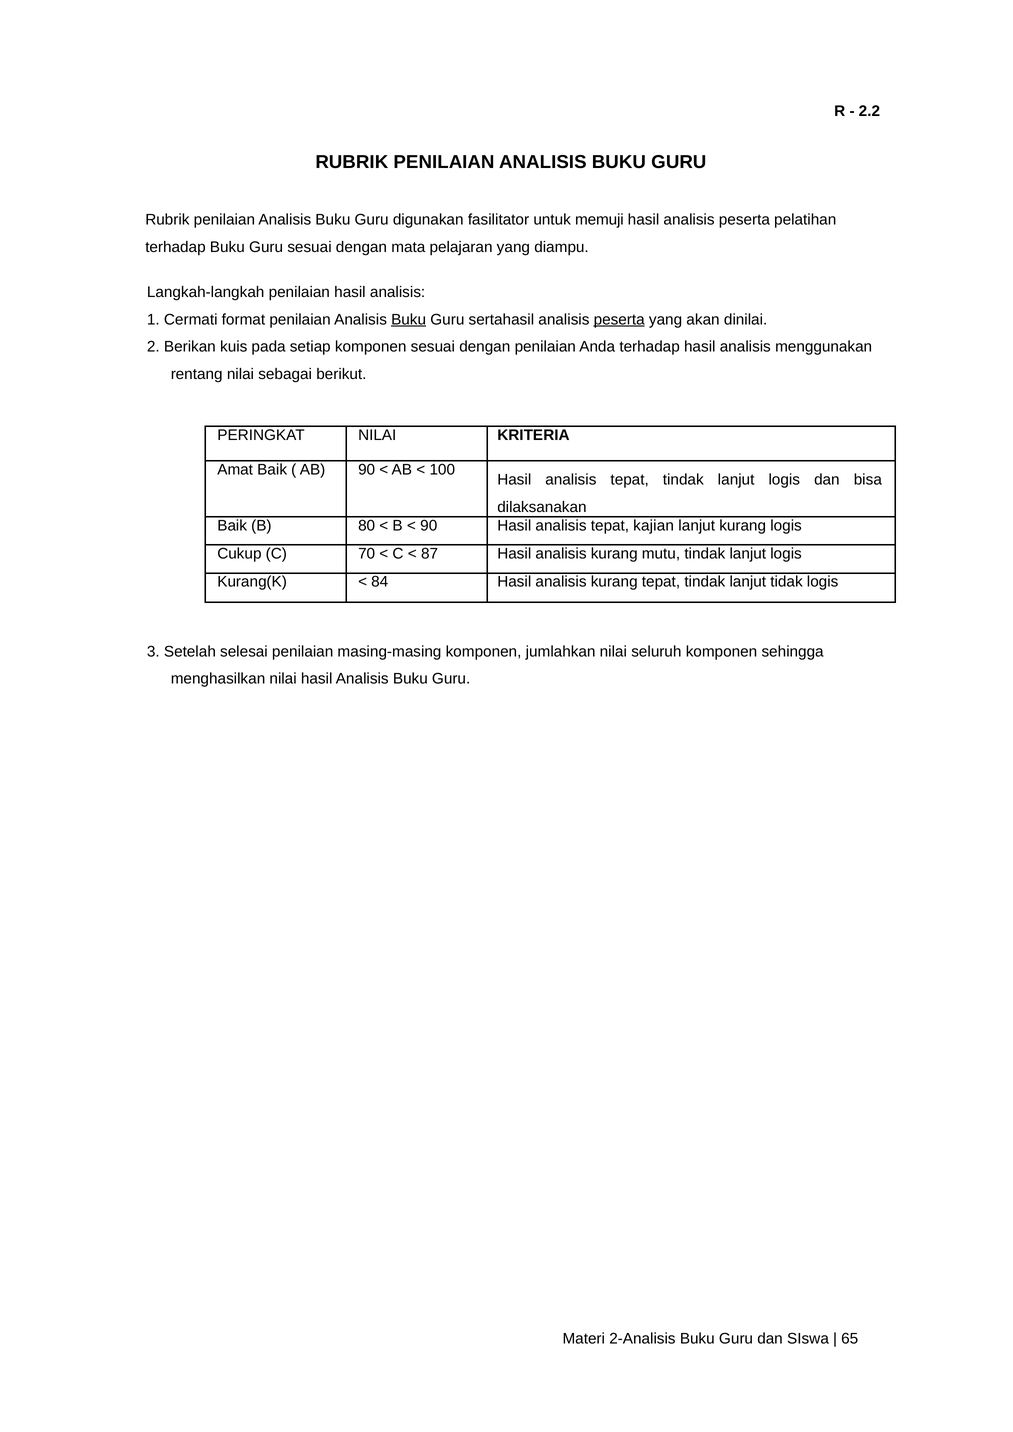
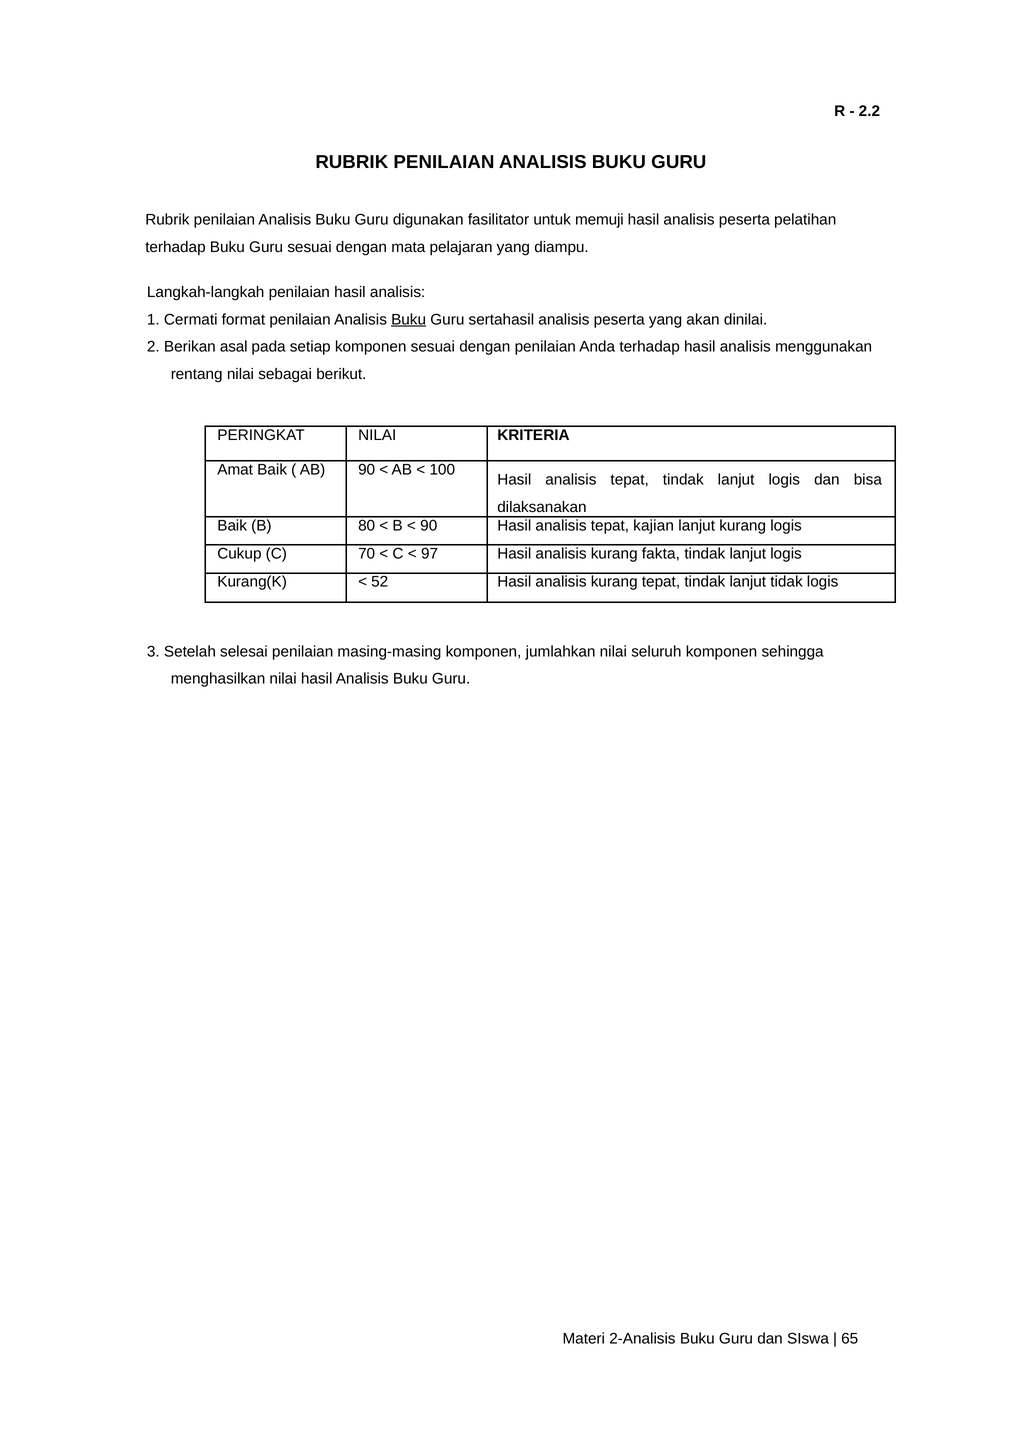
peserta at (619, 320) underline: present -> none
kuis: kuis -> asal
87: 87 -> 97
mutu: mutu -> fakta
84: 84 -> 52
